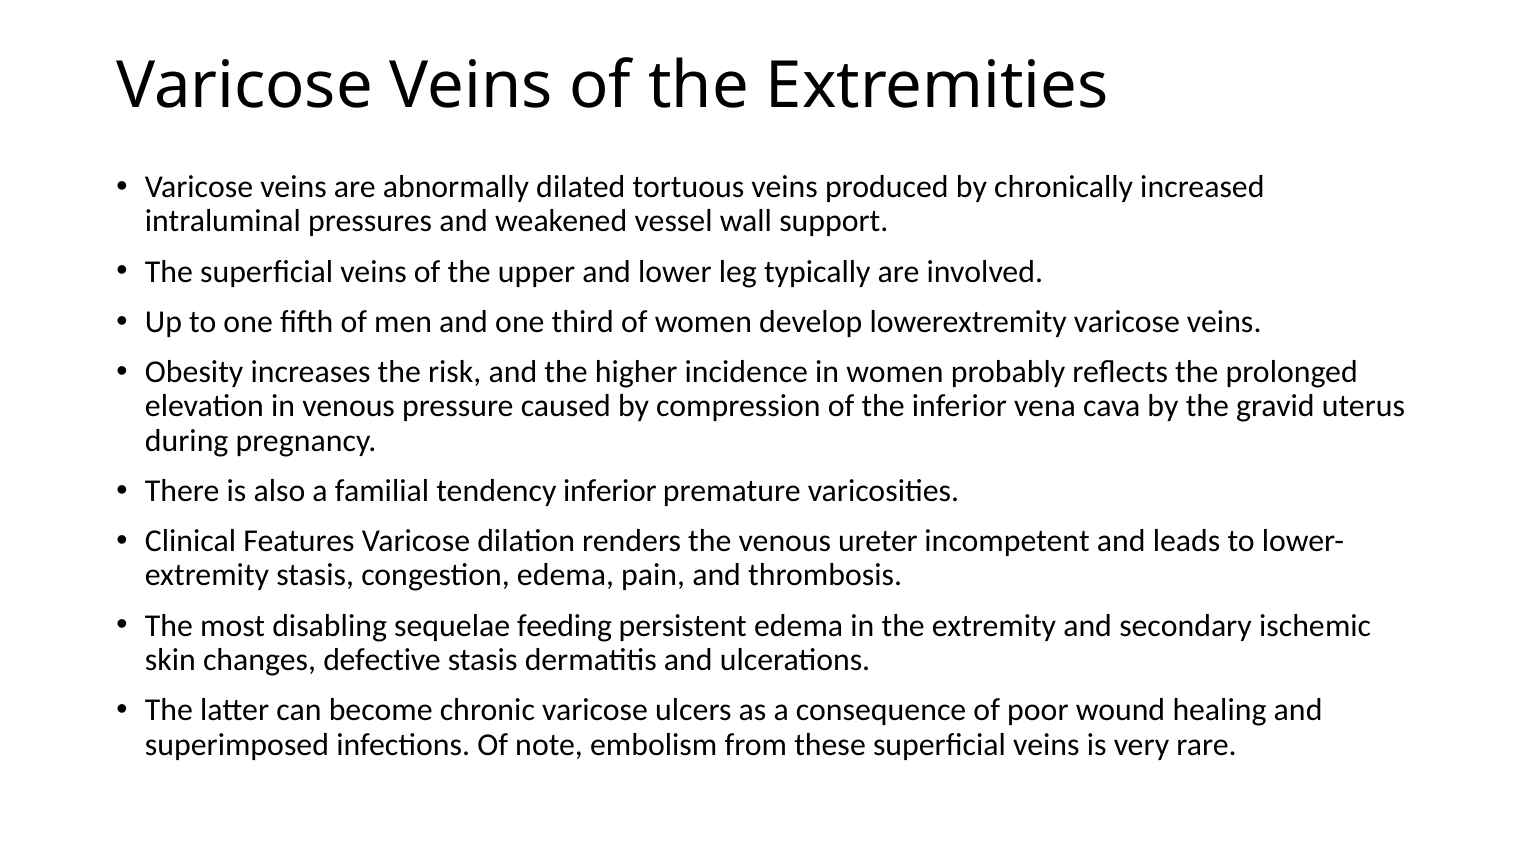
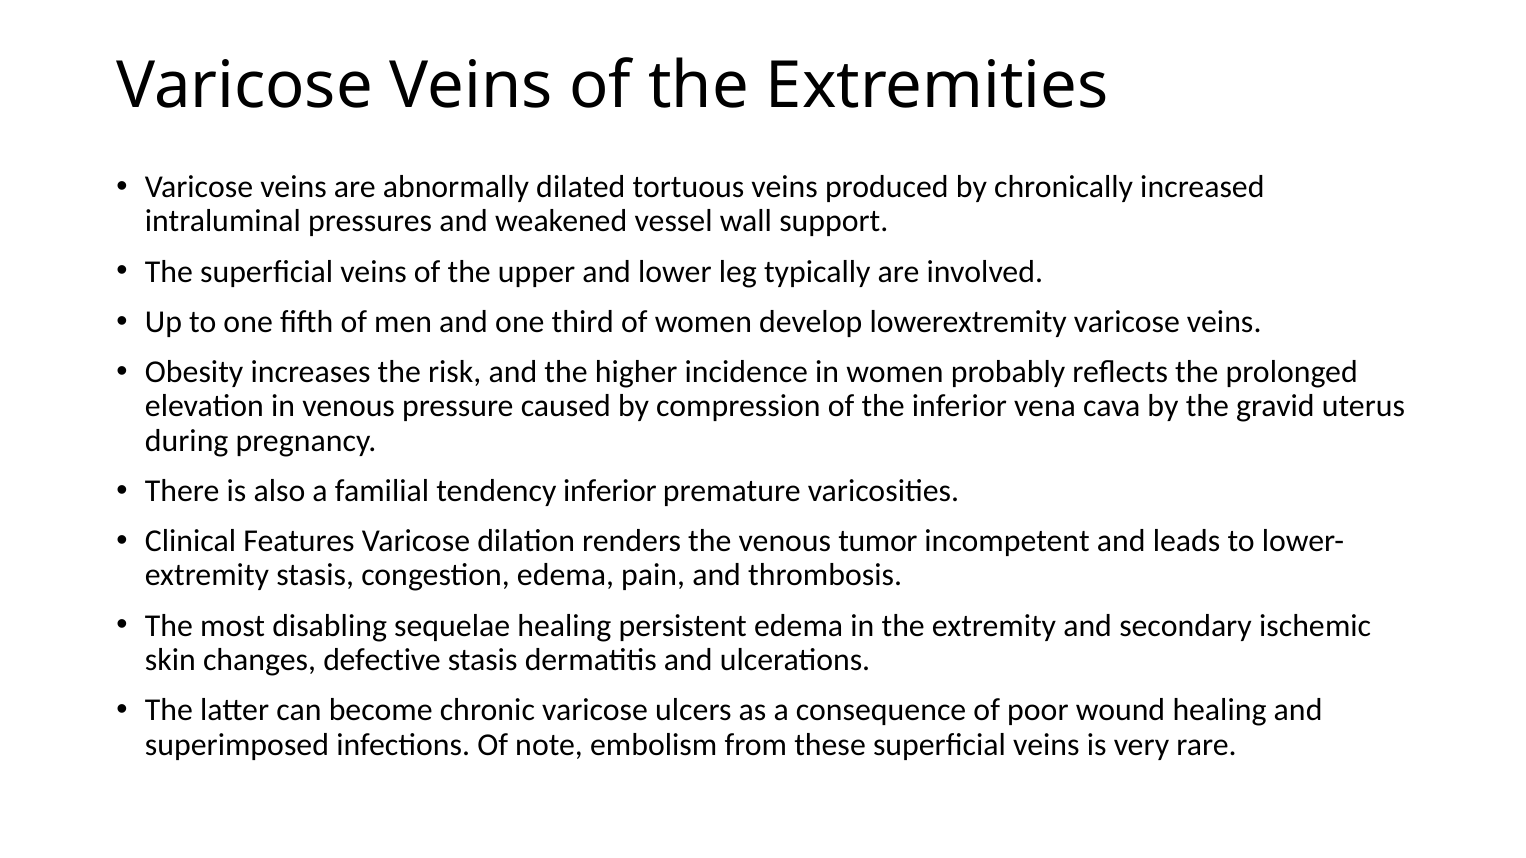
ureter: ureter -> tumor
sequelae feeding: feeding -> healing
